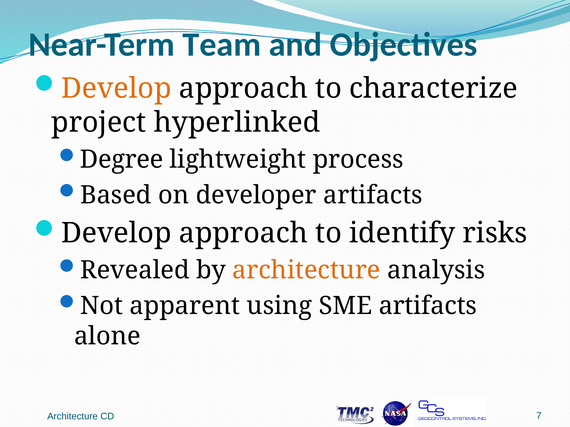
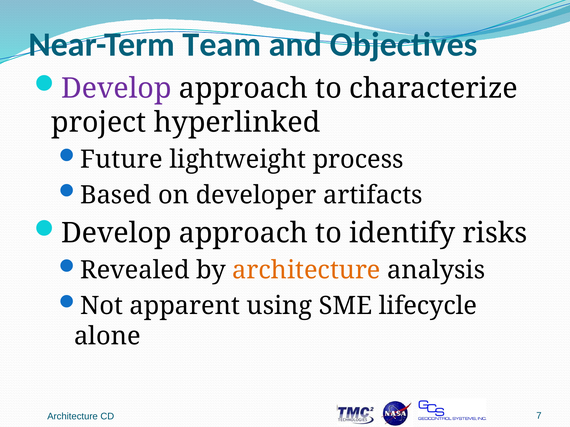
Develop at (116, 88) colour: orange -> purple
Degree: Degree -> Future
SME artifacts: artifacts -> lifecycle
